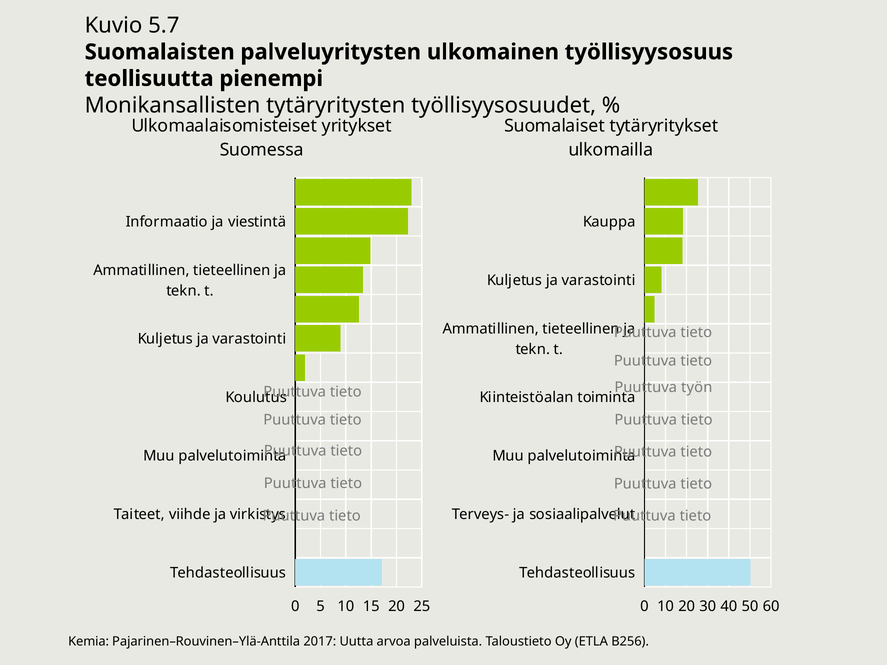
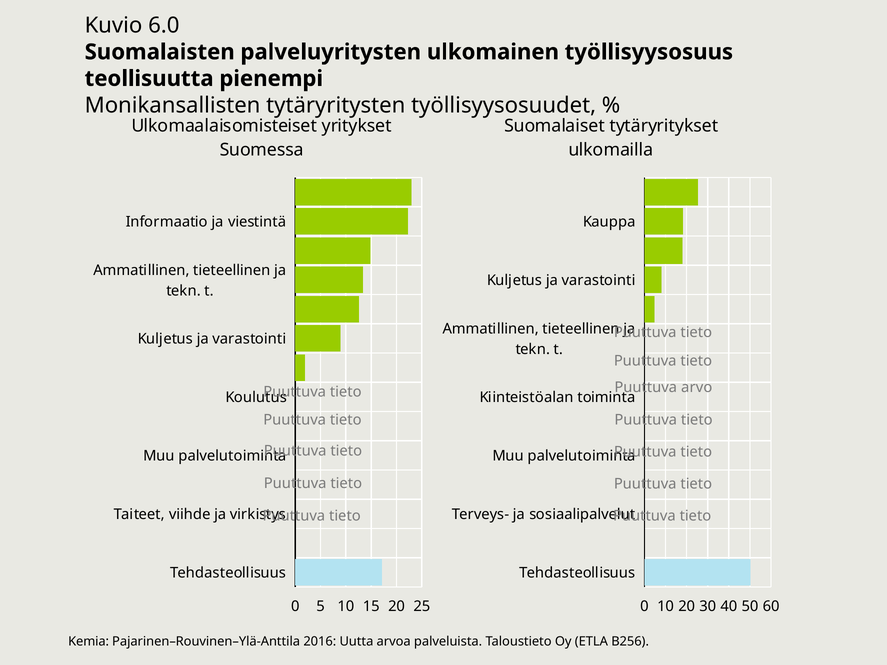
5.7: 5.7 -> 6.0
työn: työn -> arvo
2017: 2017 -> 2016
